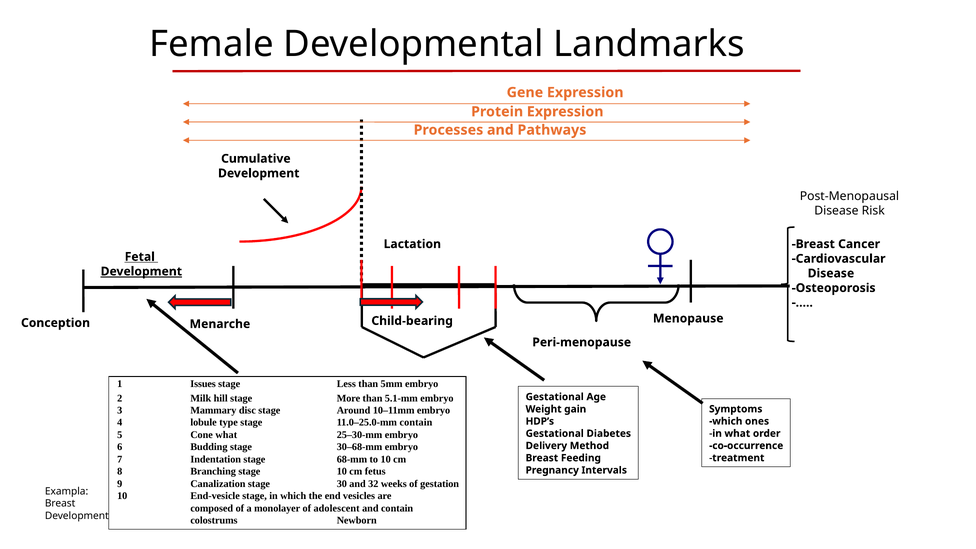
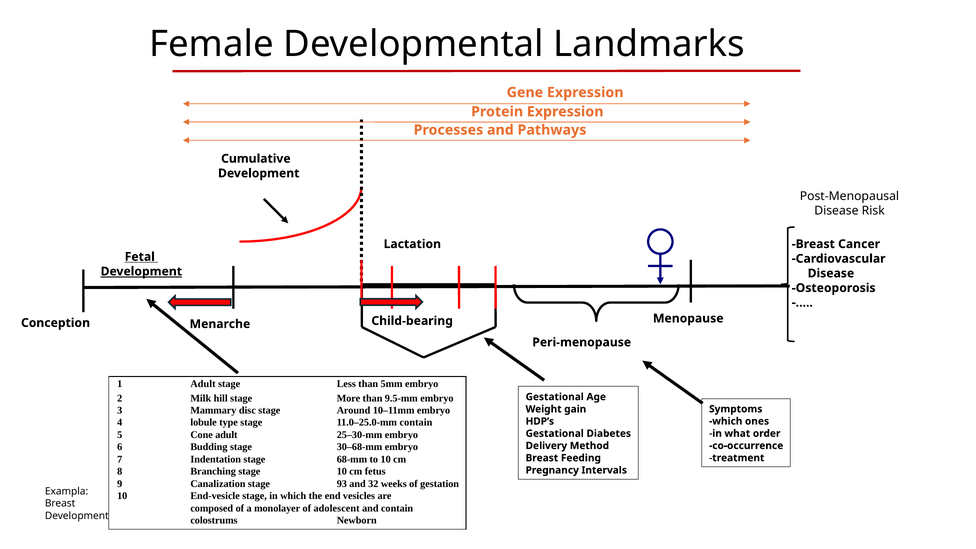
1 Issues: Issues -> Adult
5.1-mm: 5.1-mm -> 9.5-mm
Cone what: what -> adult
30: 30 -> 93
